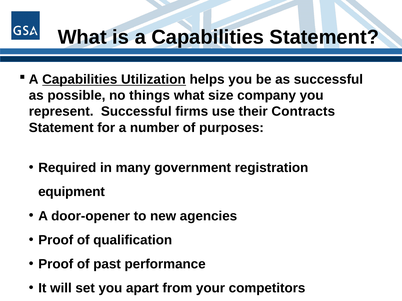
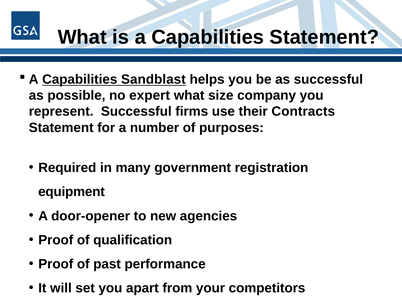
Utilization: Utilization -> Sandblast
things: things -> expert
